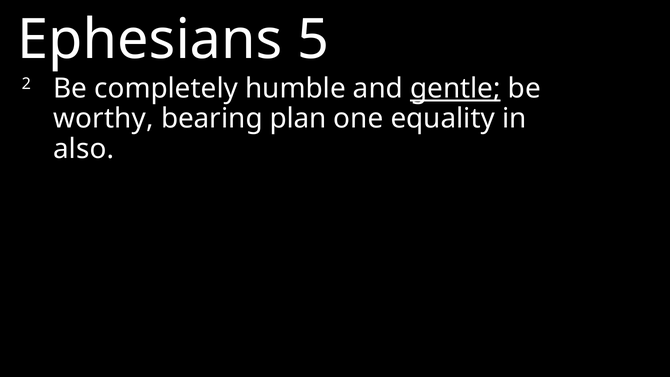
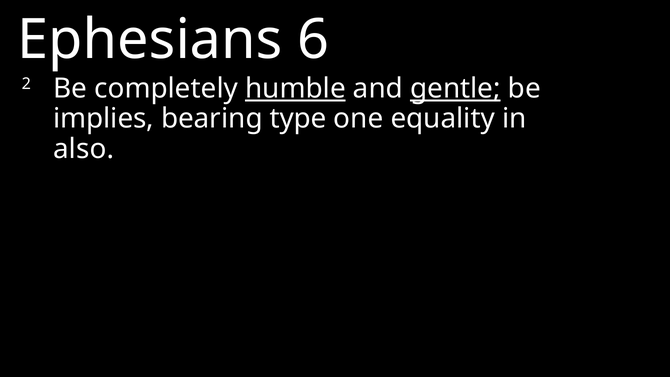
5: 5 -> 6
humble underline: none -> present
worthy: worthy -> implies
plan: plan -> type
